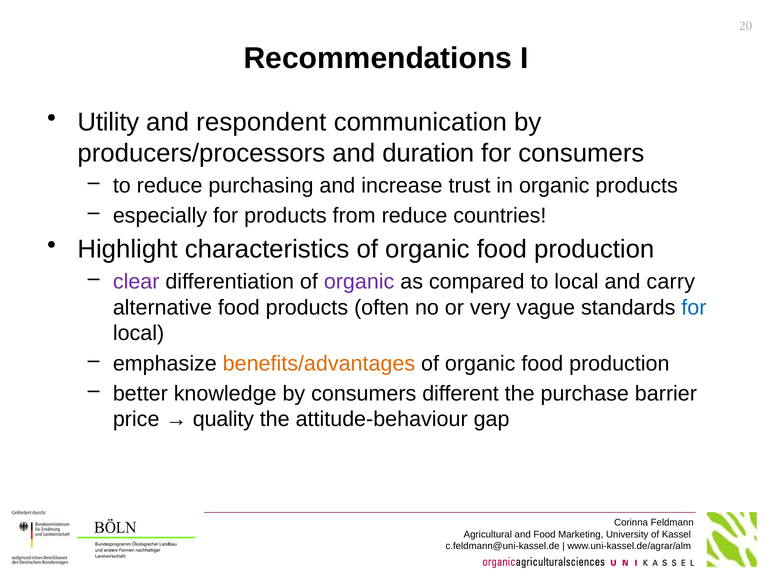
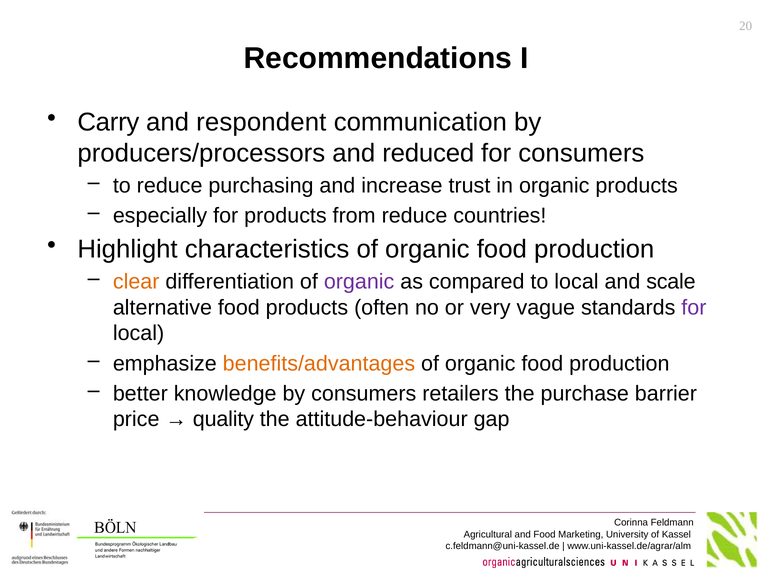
Utility: Utility -> Carry
duration: duration -> reduced
clear colour: purple -> orange
carry: carry -> scale
for at (694, 307) colour: blue -> purple
different: different -> retailers
